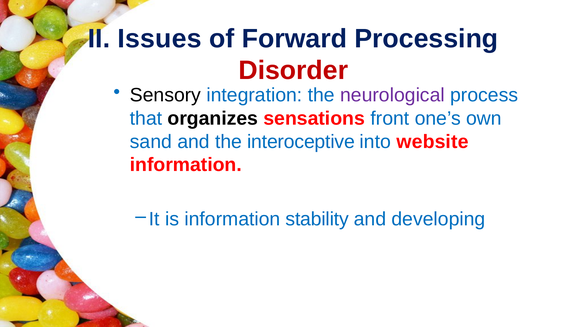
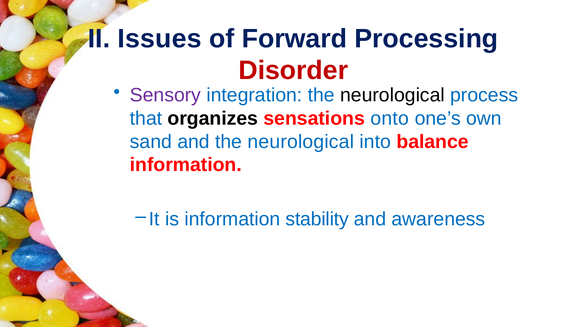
Sensory colour: black -> purple
neurological at (392, 95) colour: purple -> black
front: front -> onto
and the interoceptive: interoceptive -> neurological
website: website -> balance
developing: developing -> awareness
